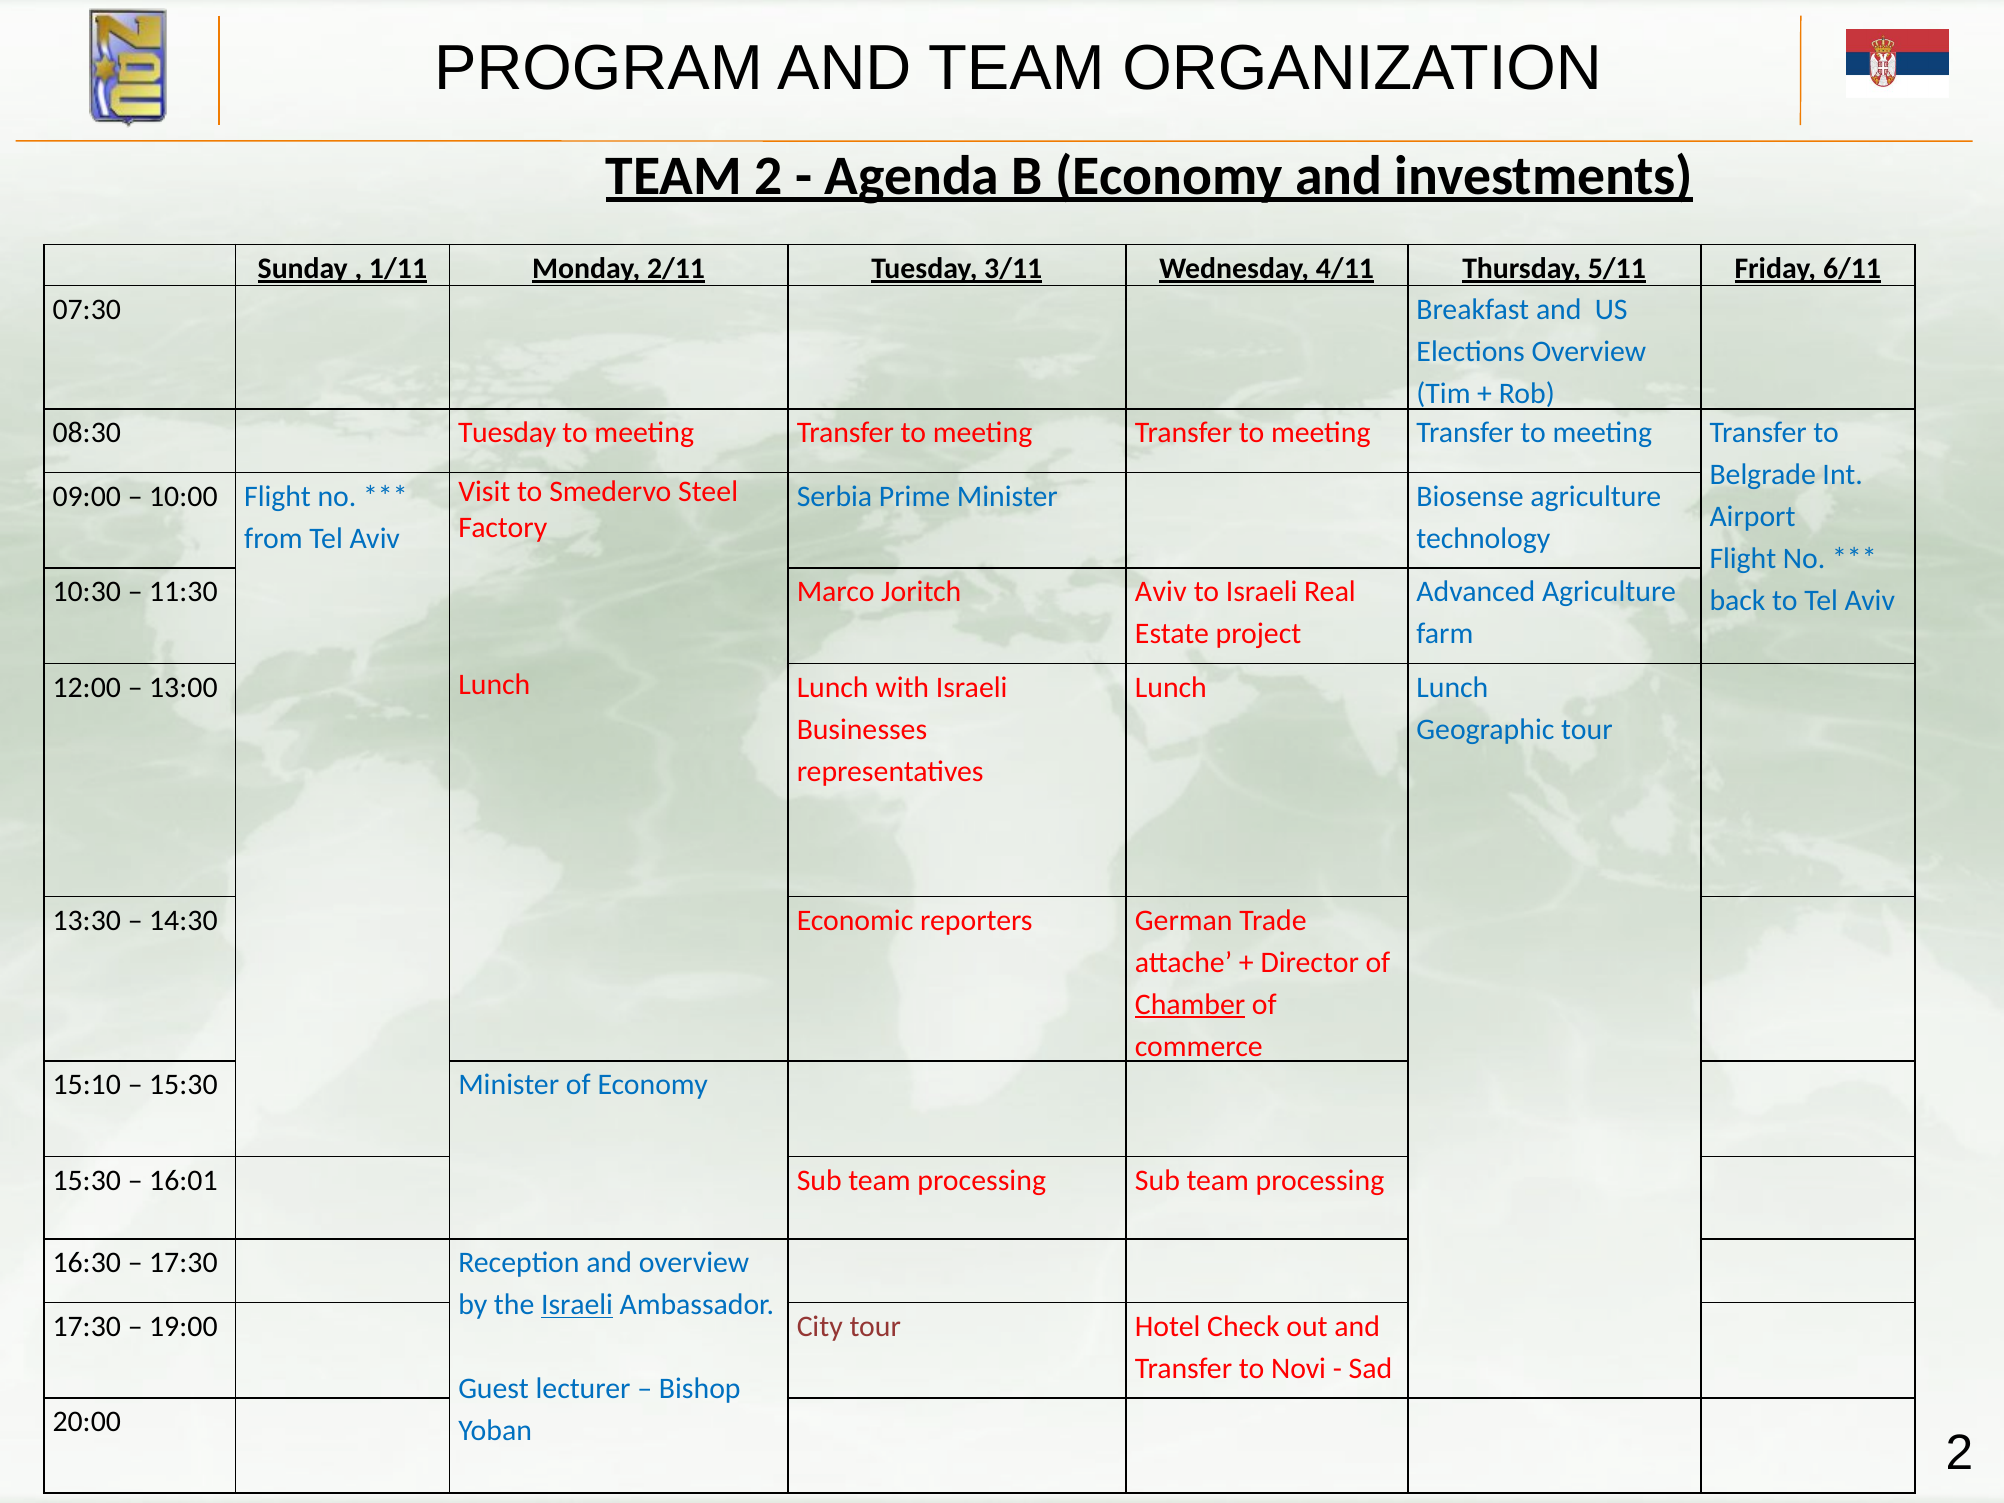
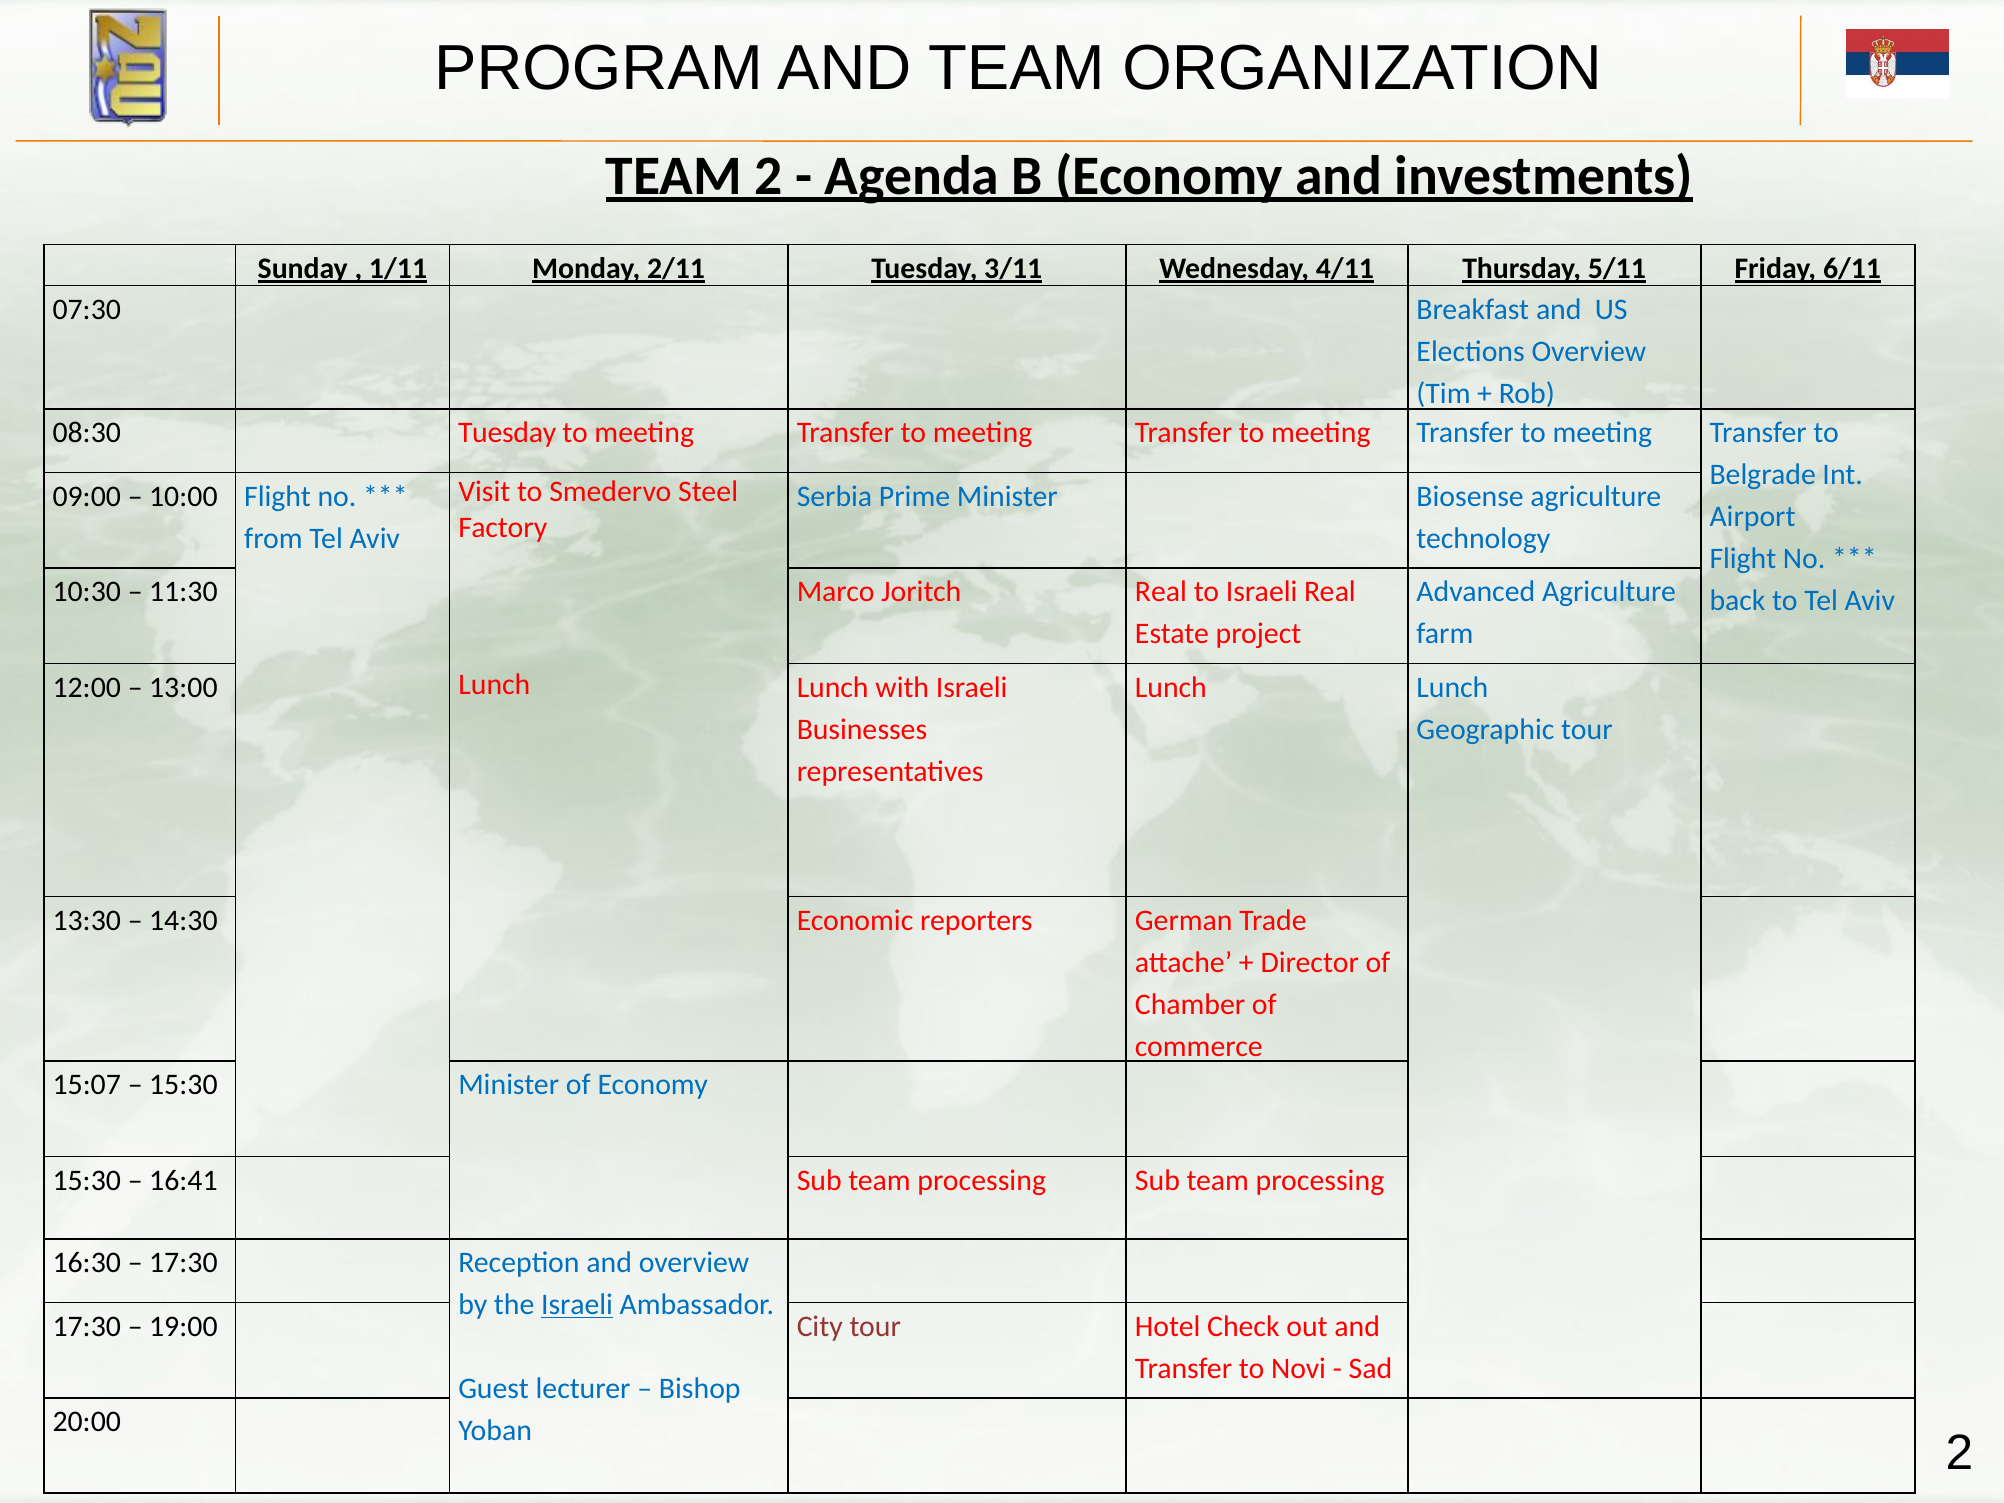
Joritch Aviv: Aviv -> Real
Chamber underline: present -> none
15:10: 15:10 -> 15:07
16:01: 16:01 -> 16:41
